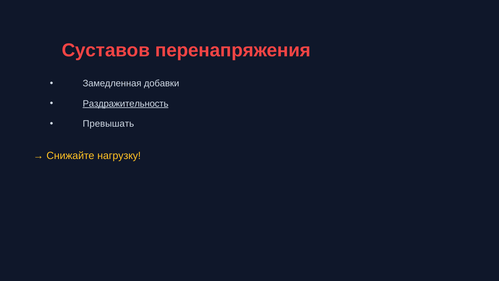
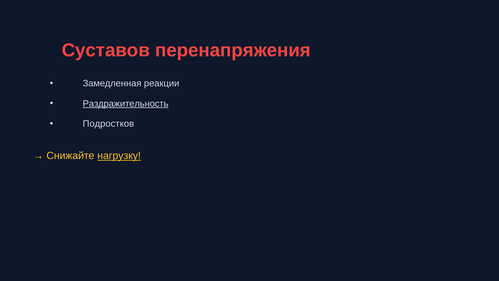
добавки: добавки -> реакции
Превышать: Превышать -> Подростков
нагрузку underline: none -> present
